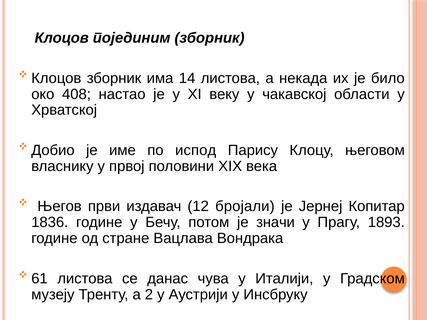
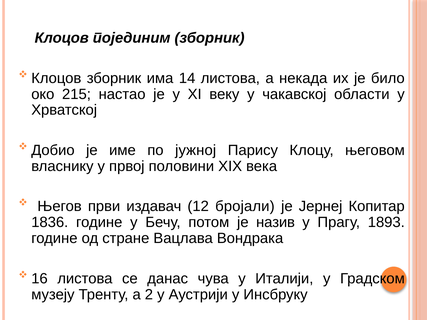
408: 408 -> 215
испод: испод -> јужној
значи: значи -> назив
61: 61 -> 16
